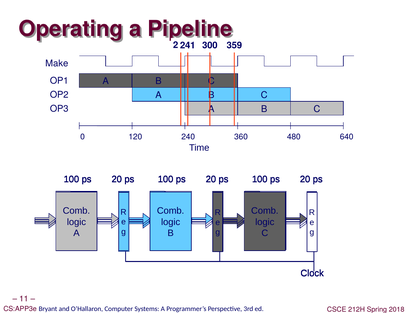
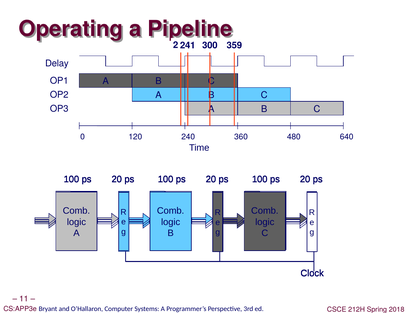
Make: Make -> Delay
